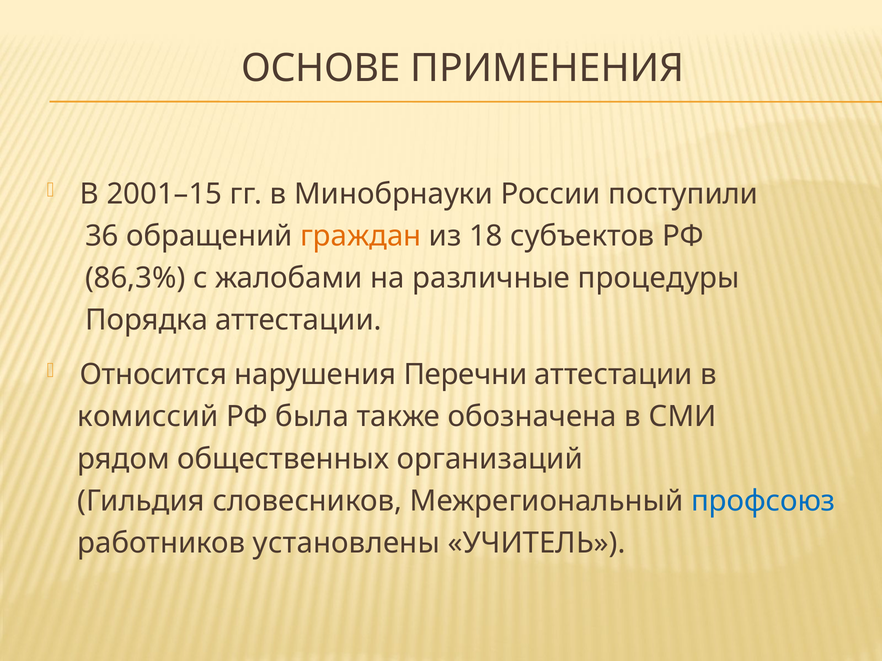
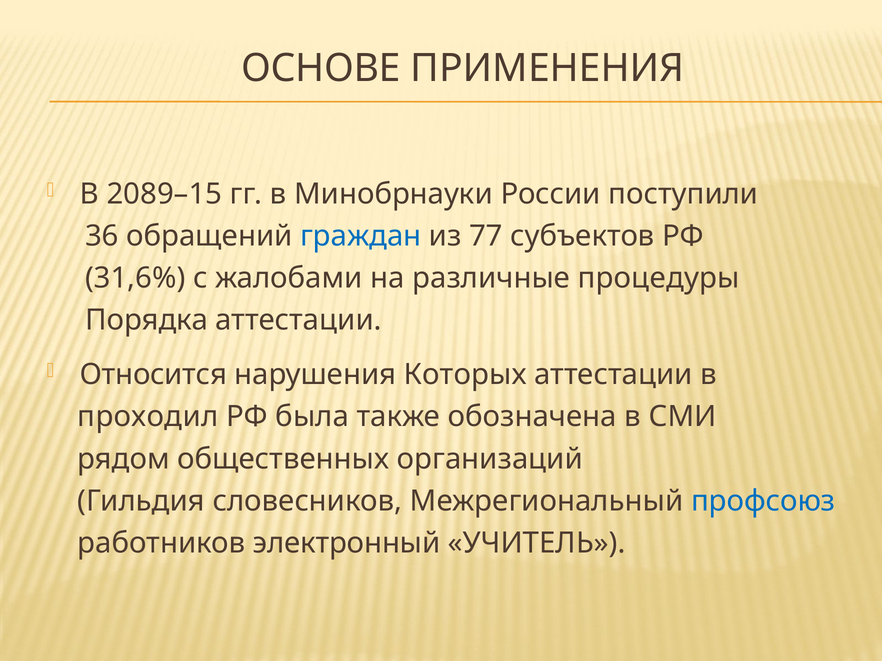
2001–15: 2001–15 -> 2089–15
граждан colour: orange -> blue
18: 18 -> 77
86,3%: 86,3% -> 31,6%
Перечни: Перечни -> Которых
комиссий: комиссий -> проходил
установлены: установлены -> электронный
